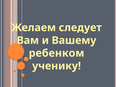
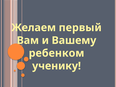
следует: следует -> первый
